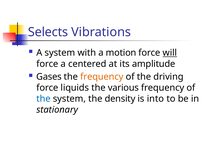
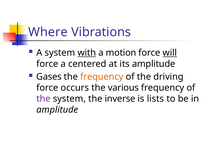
Selects: Selects -> Where
with underline: none -> present
liquids: liquids -> occurs
the at (43, 98) colour: blue -> purple
density: density -> inverse
into: into -> lists
stationary at (57, 109): stationary -> amplitude
